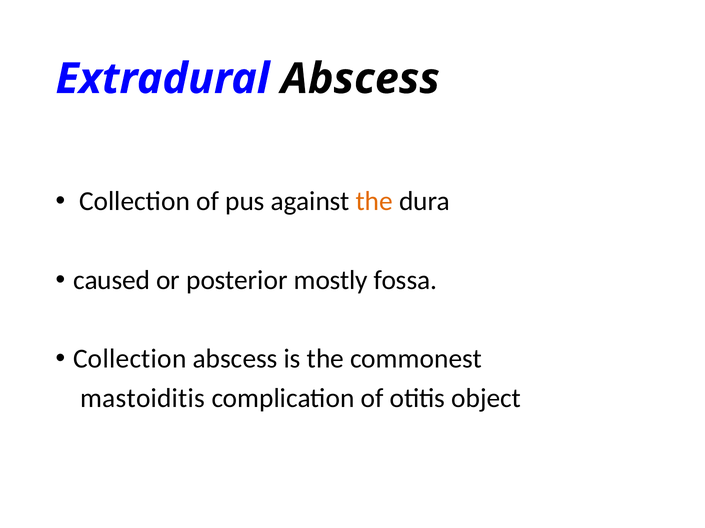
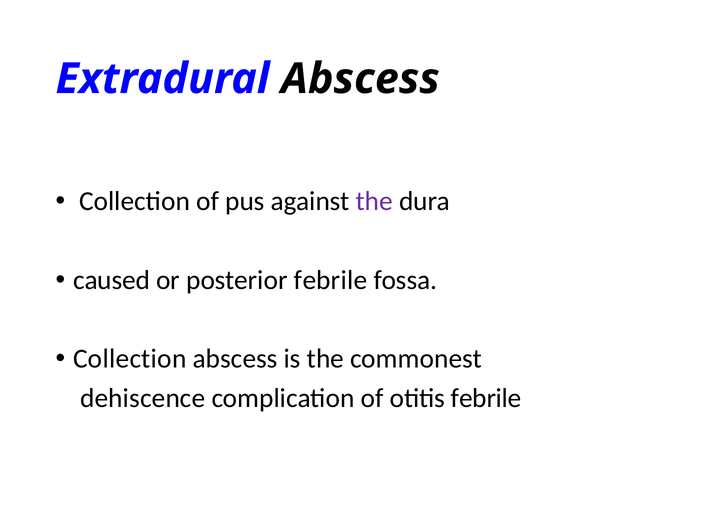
the at (374, 202) colour: orange -> purple
posterior mostly: mostly -> febrile
mastoiditis: mastoiditis -> dehiscence
otitis object: object -> febrile
